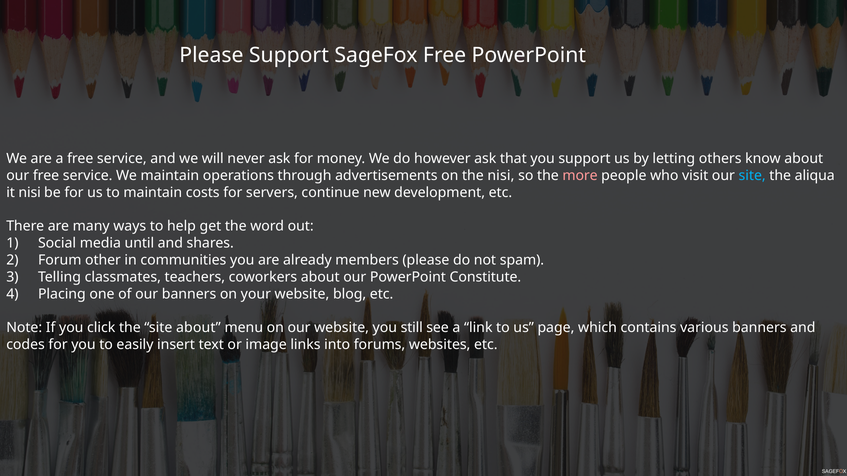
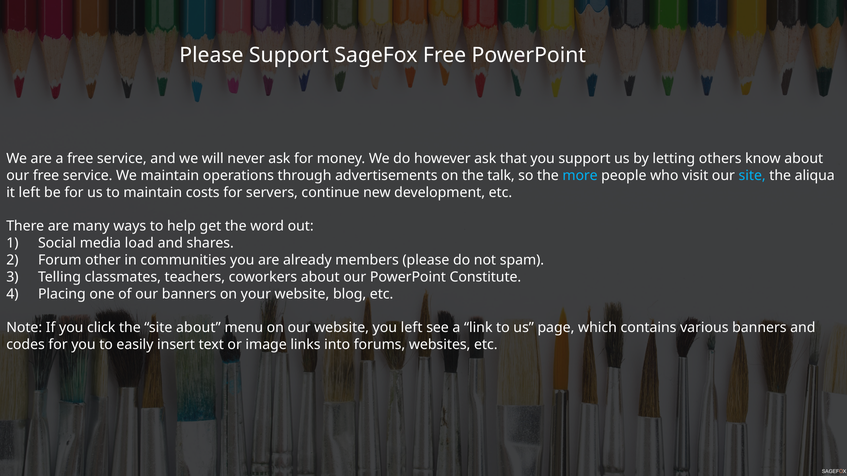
the nisi: nisi -> talk
more colour: pink -> light blue
it nisi: nisi -> left
until: until -> load
you still: still -> left
